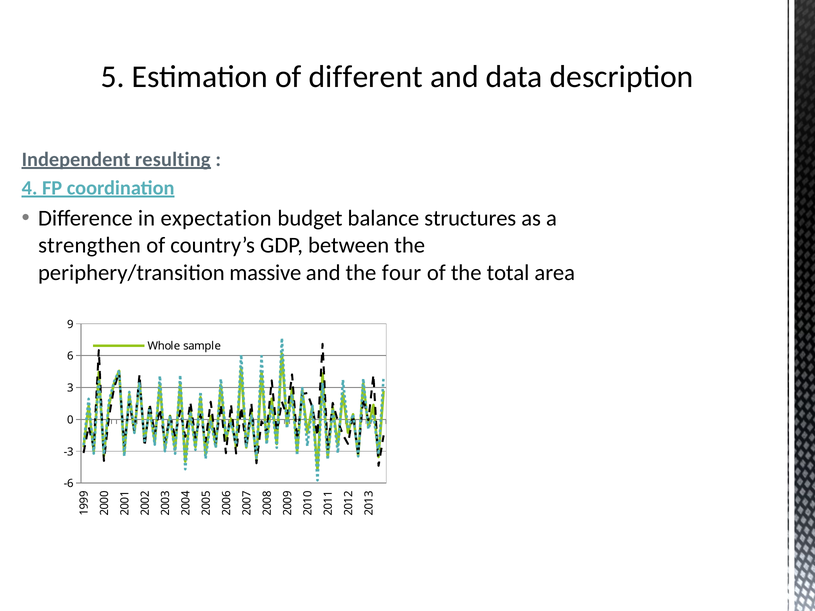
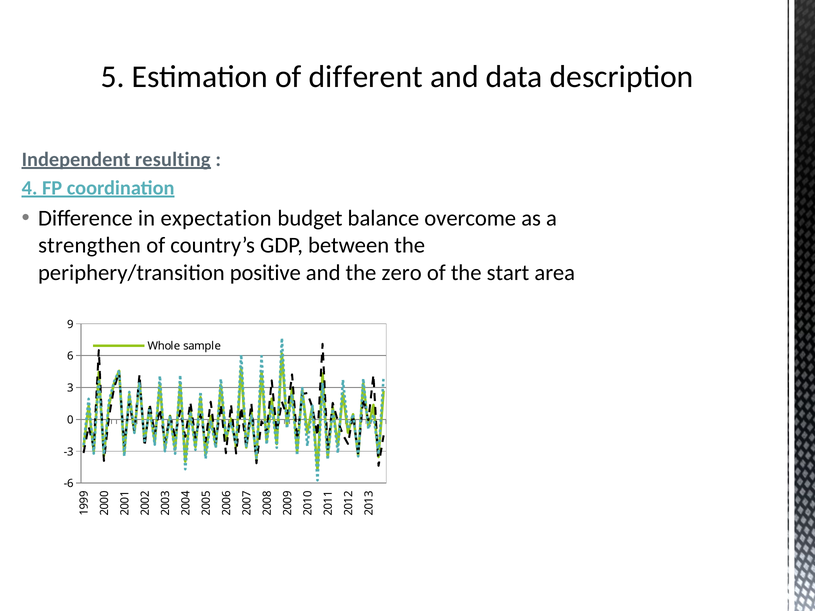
structures: structures -> overcome
massive: massive -> positive
four: four -> zero
total: total -> start
